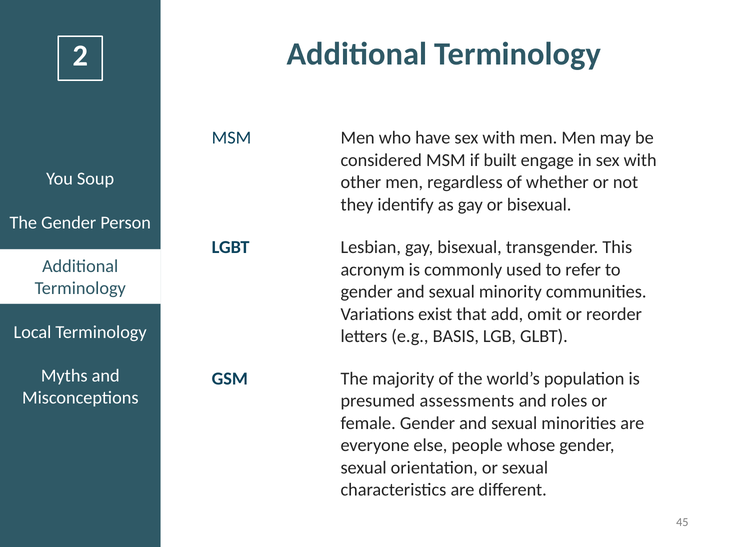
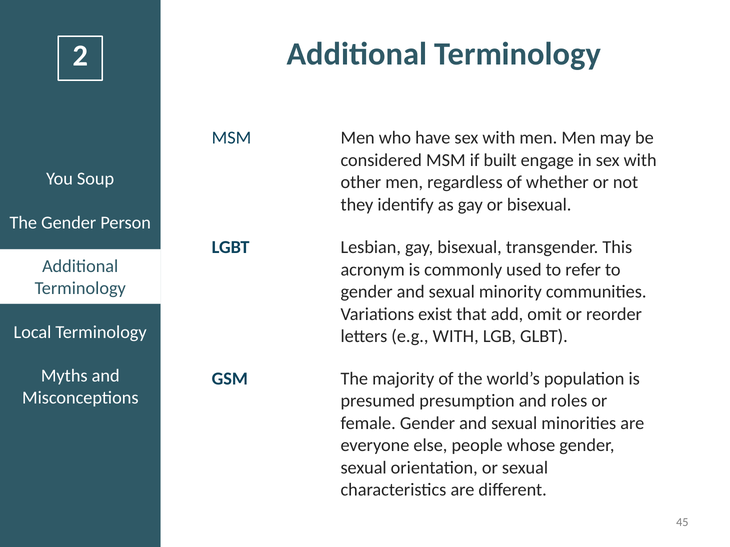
e.g BASIS: BASIS -> WITH
assessments: assessments -> presumption
